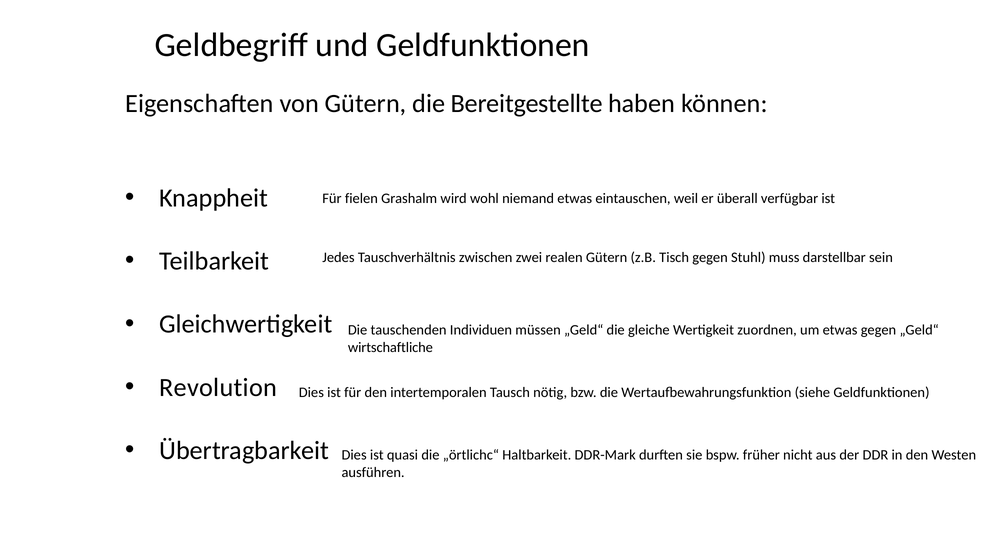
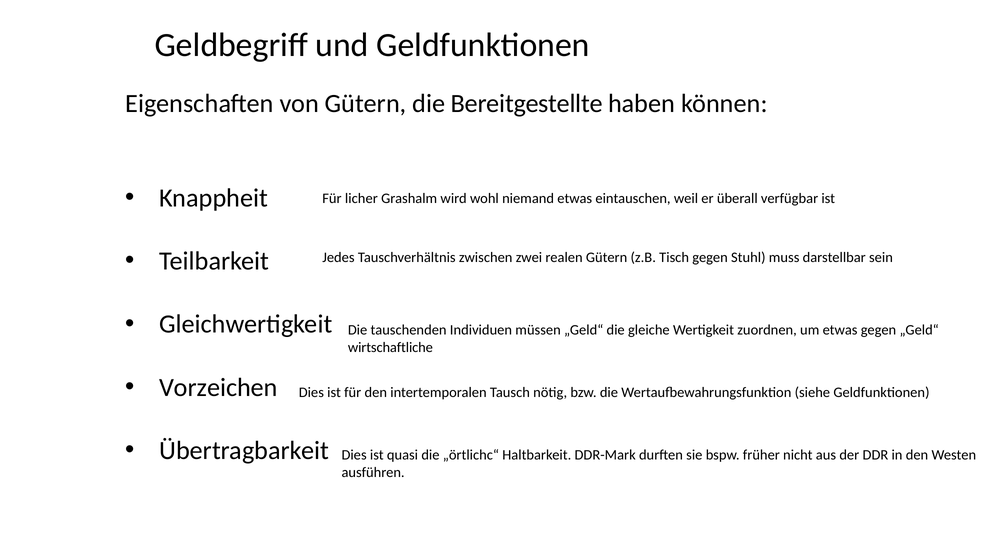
fielen: fielen -> licher
Revolution: Revolution -> Vorzeichen
